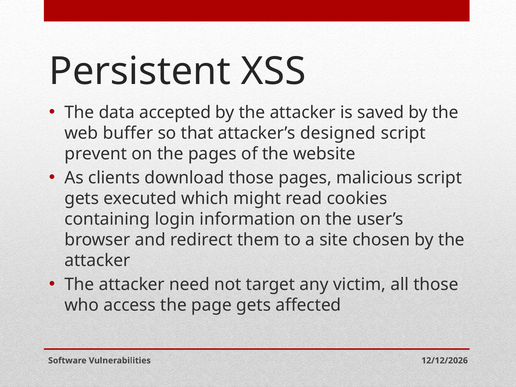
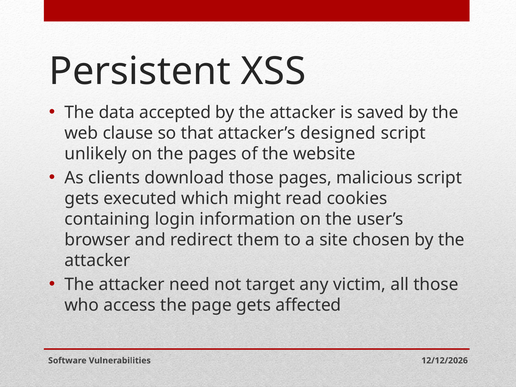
buffer: buffer -> clause
prevent: prevent -> unlikely
